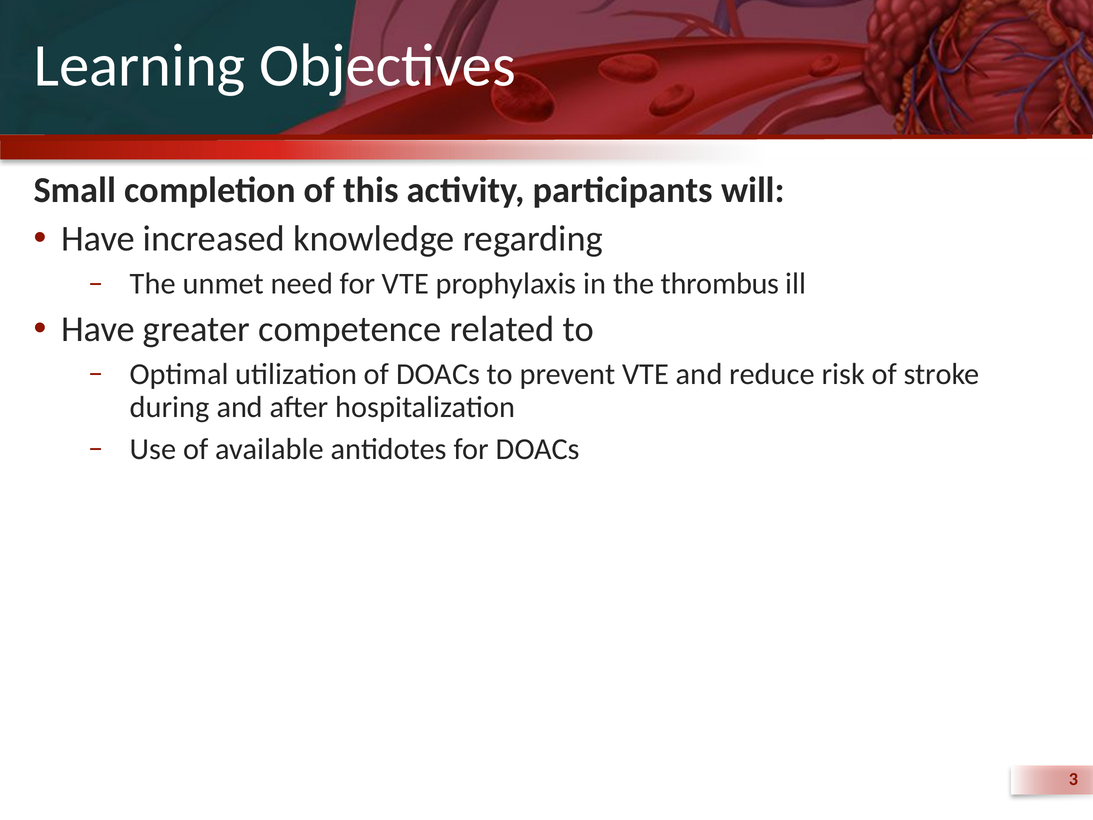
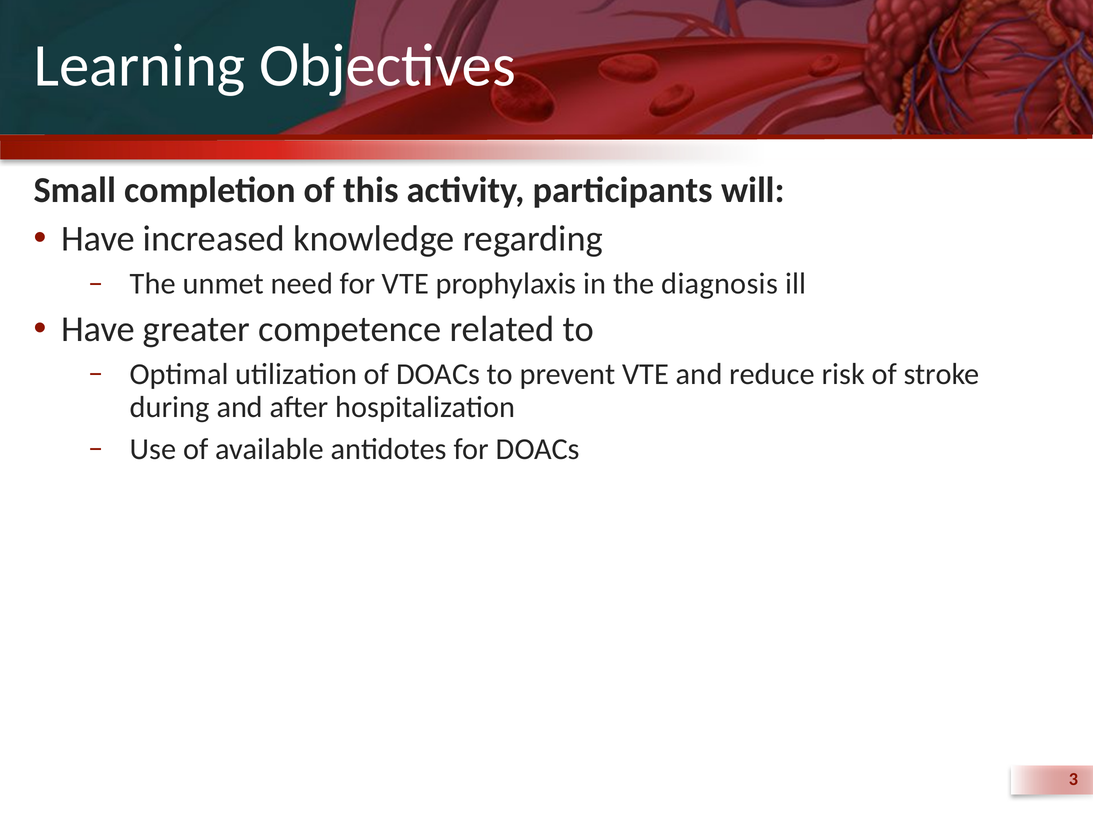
thrombus: thrombus -> diagnosis
